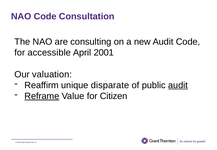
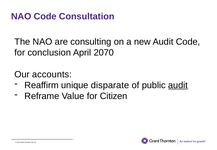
accessible: accessible -> conclusion
2001: 2001 -> 2070
valuation: valuation -> accounts
Reframe underline: present -> none
